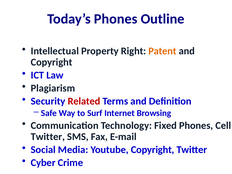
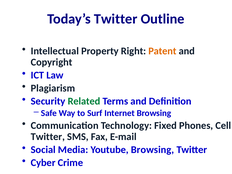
Today’s Phones: Phones -> Twitter
Related colour: red -> green
Youtube Copyright: Copyright -> Browsing
